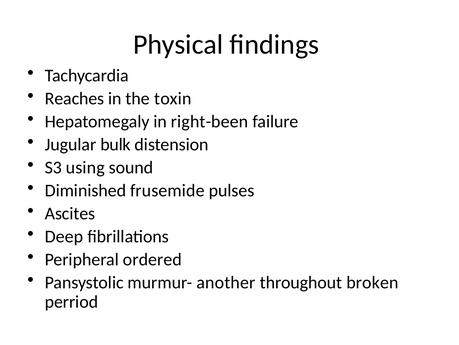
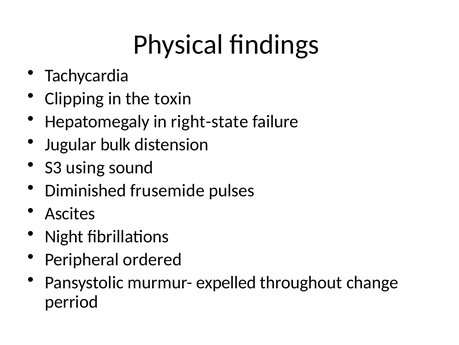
Reaches: Reaches -> Clipping
right-been: right-been -> right-state
Deep: Deep -> Night
another: another -> expelled
broken: broken -> change
